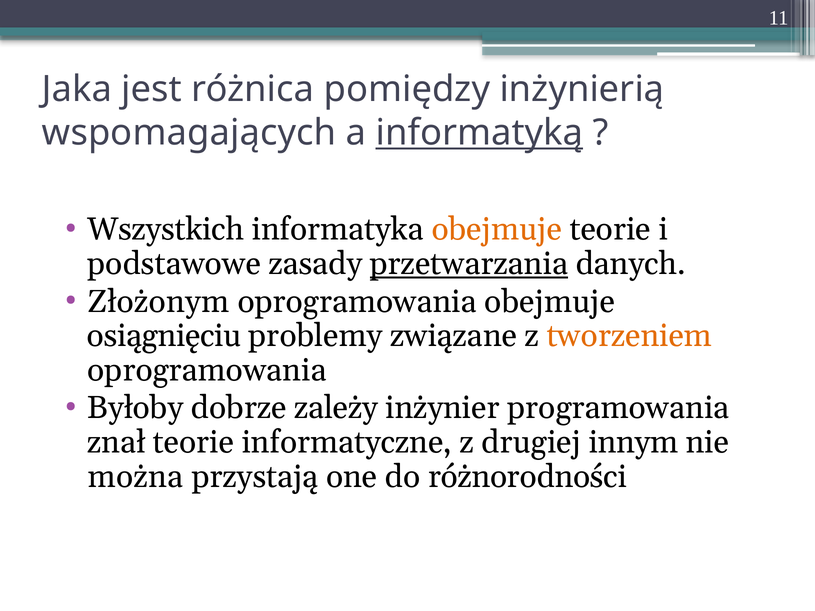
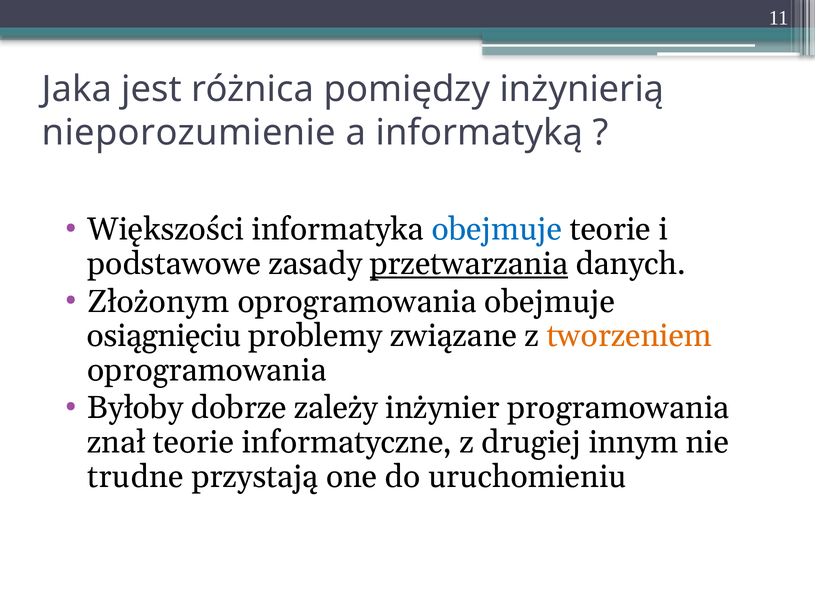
wspomagających: wspomagających -> nieporozumienie
informatyką underline: present -> none
Wszystkich: Wszystkich -> Większości
obejmuje at (497, 230) colour: orange -> blue
można: można -> trudne
różnorodności: różnorodności -> uruchomieniu
